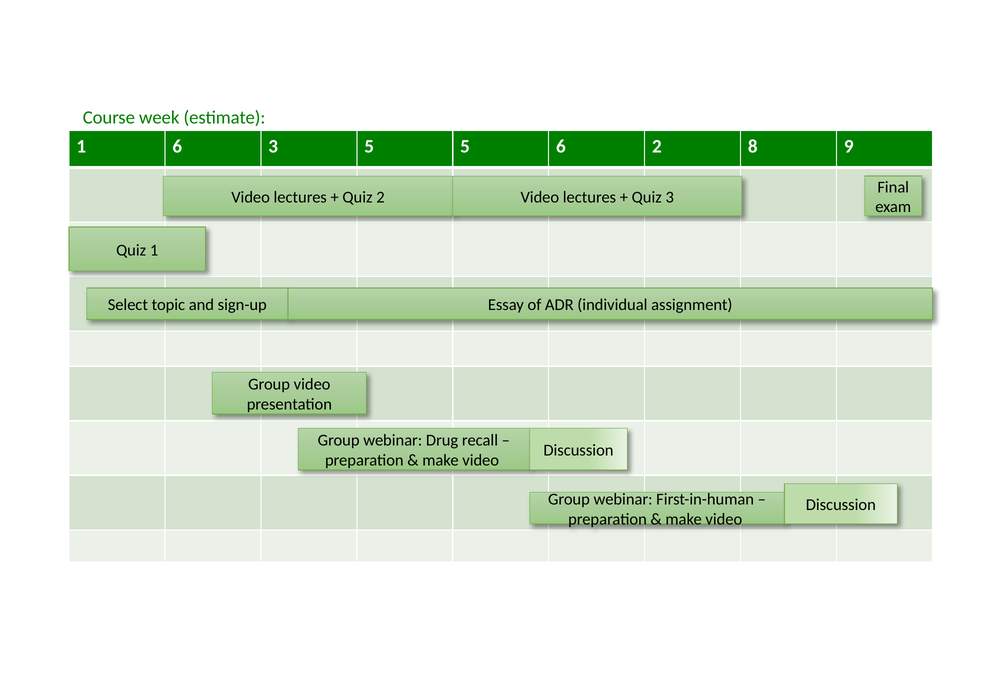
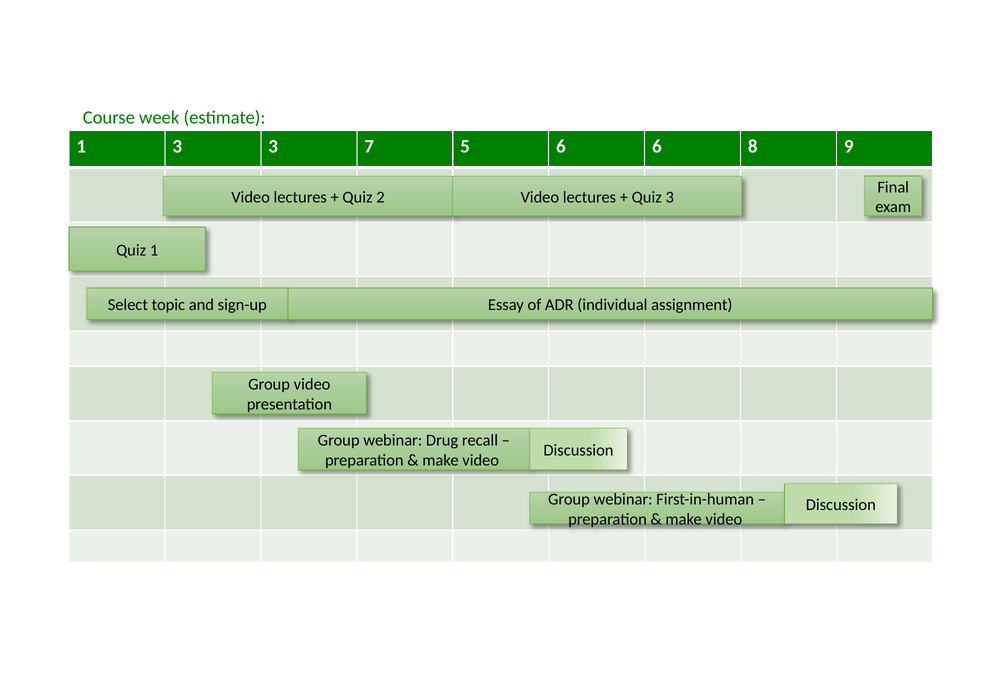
1 6: 6 -> 3
3 5: 5 -> 7
6 2: 2 -> 6
